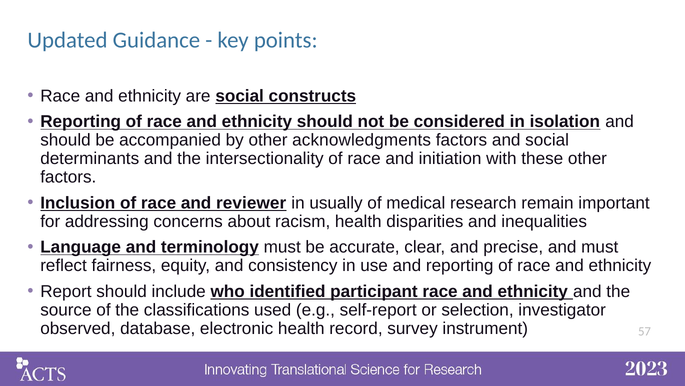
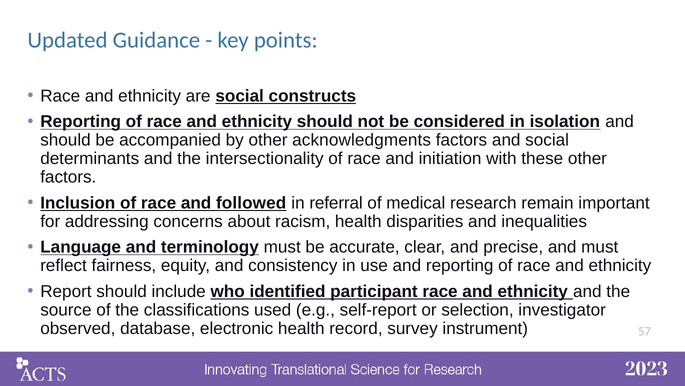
reviewer: reviewer -> followed
usually: usually -> referral
